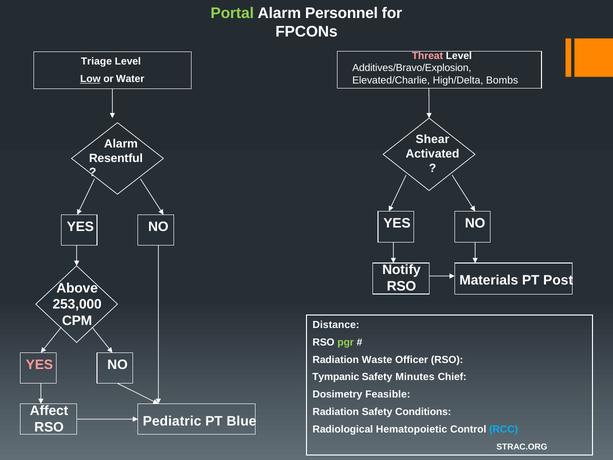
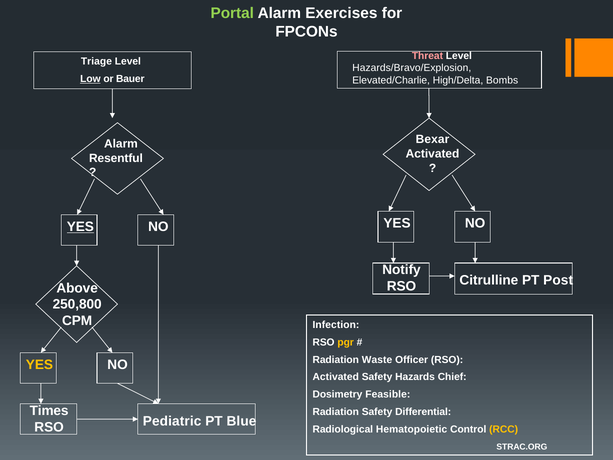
Personnel: Personnel -> Exercises
Additives/Bravo/Explosion: Additives/Bravo/Explosion -> Hazards/Bravo/Explosion
Water: Water -> Bauer
Shear: Shear -> Bexar
YES at (80, 227) underline: none -> present
Materials: Materials -> Citrulline
253,000: 253,000 -> 250,800
Distance: Distance -> Infection
pgr colour: light green -> yellow
YES at (39, 365) colour: pink -> yellow
Tympanic at (336, 377): Tympanic -> Activated
Minutes: Minutes -> Hazards
Affect: Affect -> Times
Conditions: Conditions -> Differential
RCC colour: light blue -> yellow
